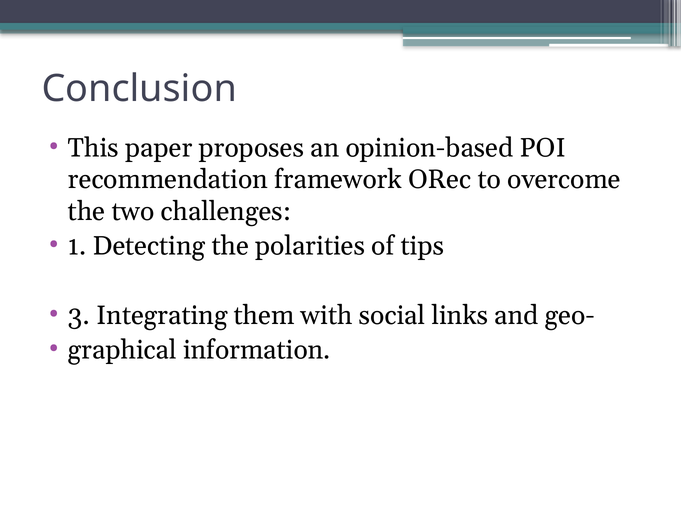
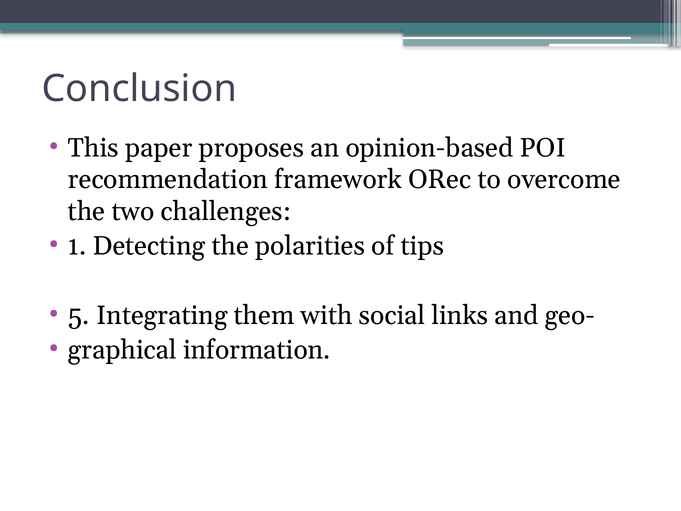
3: 3 -> 5
